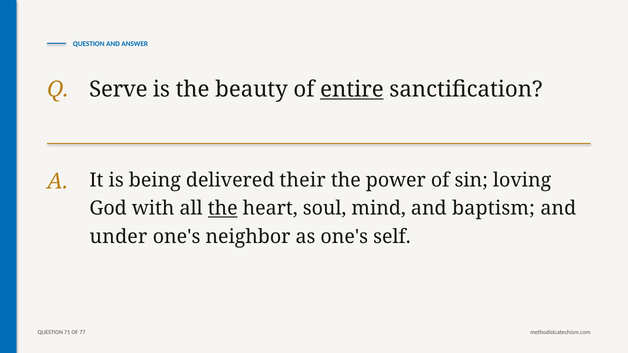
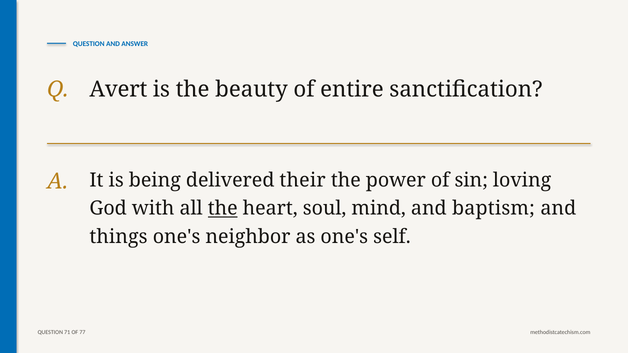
Serve: Serve -> Avert
entire underline: present -> none
under: under -> things
